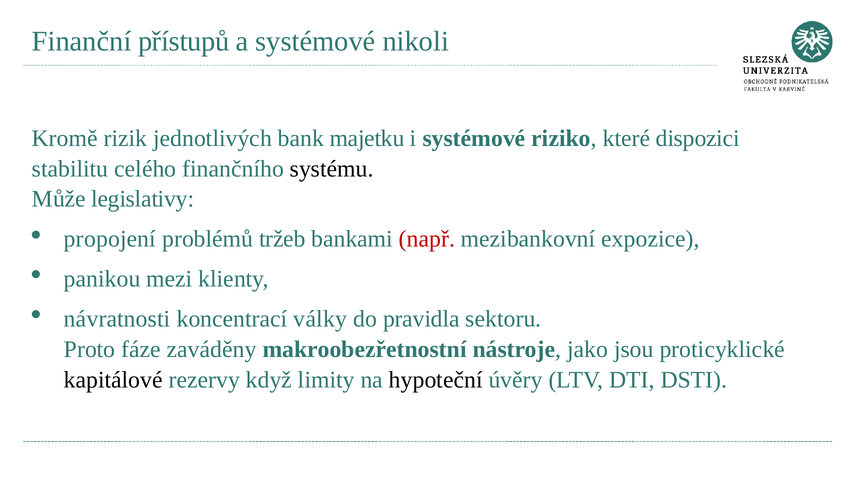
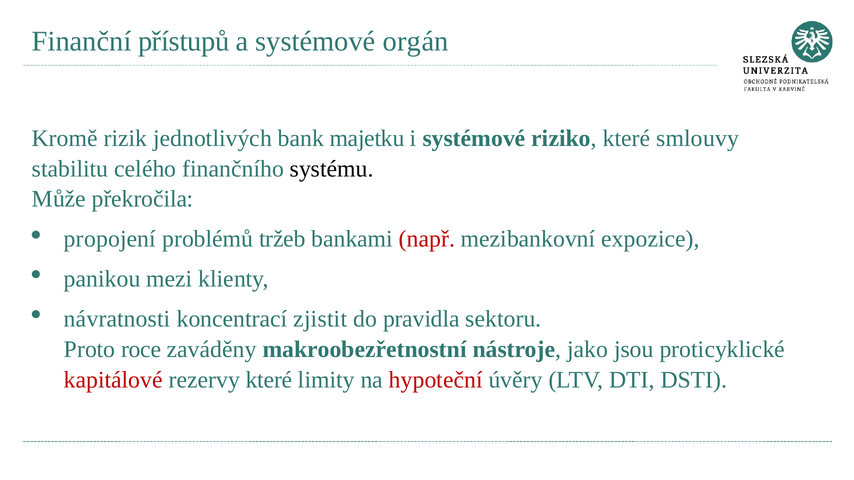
nikoli: nikoli -> orgán
dispozici: dispozici -> smlouvy
legislativy: legislativy -> překročila
války: války -> zjistit
fáze: fáze -> roce
kapitálové colour: black -> red
rezervy když: když -> které
hypoteční colour: black -> red
